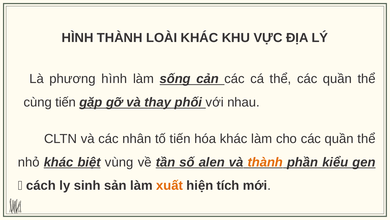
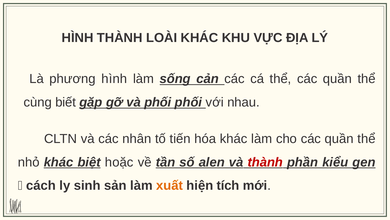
cùng tiến: tiến -> biết
và thay: thay -> phối
vùng: vùng -> hoặc
thành at (265, 162) colour: orange -> red
